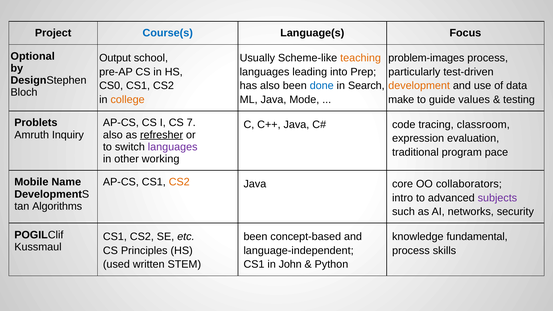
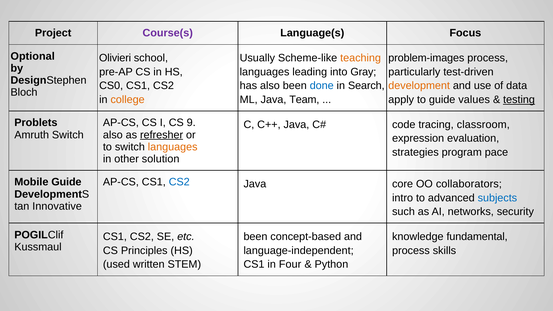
Course(s colour: blue -> purple
Output: Output -> Olivieri
Prep: Prep -> Gray
Mode: Mode -> Team
make: make -> apply
testing underline: none -> present
7: 7 -> 9
Amruth Inquiry: Inquiry -> Switch
languages at (173, 147) colour: purple -> orange
traditional: traditional -> strategies
working: working -> solution
Mobile Name: Name -> Guide
CS2 at (179, 182) colour: orange -> blue
subjects colour: purple -> blue
Algorithms: Algorithms -> Innovative
John: John -> Four
